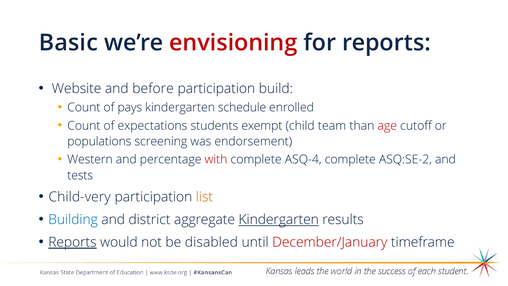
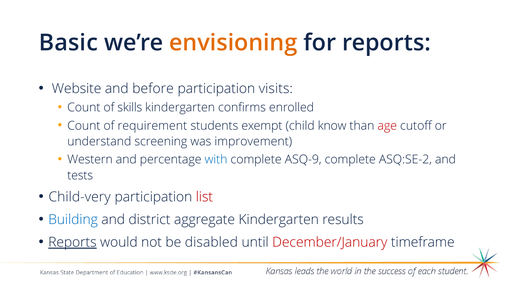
envisioning colour: red -> orange
build: build -> visits
pays: pays -> skills
schedule: schedule -> confirms
expectations: expectations -> requirement
team: team -> know
populations: populations -> understand
endorsement: endorsement -> improvement
with colour: red -> blue
ASQ-4: ASQ-4 -> ASQ-9
list colour: orange -> red
Kindergarten at (279, 220) underline: present -> none
